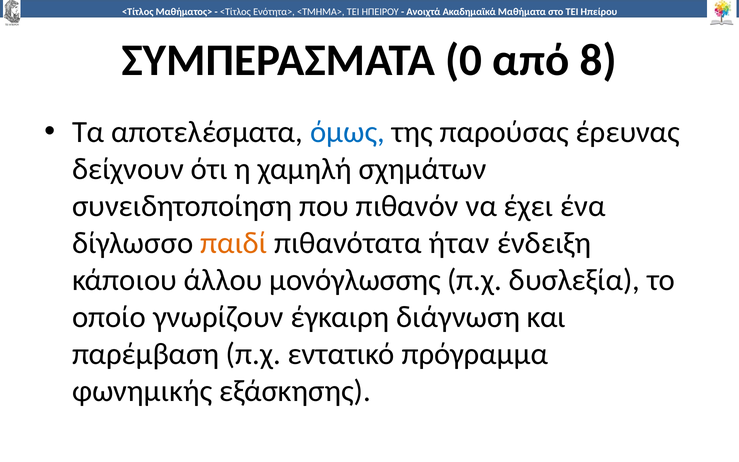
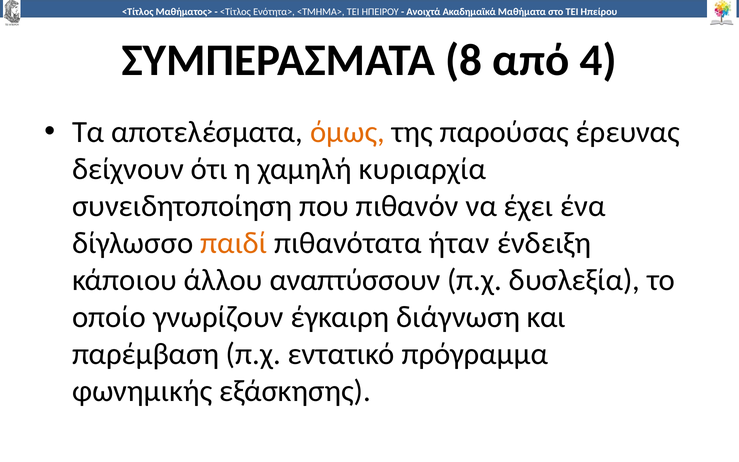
ΣΥΜΠΕΡΑΣΜΑΤΑ 0: 0 -> 8
από 8: 8 -> 4
όμως colour: blue -> orange
σχημάτων: σχημάτων -> κυριαρχία
μονόγλωσσης: μονόγλωσσης -> αναπτύσσουν
